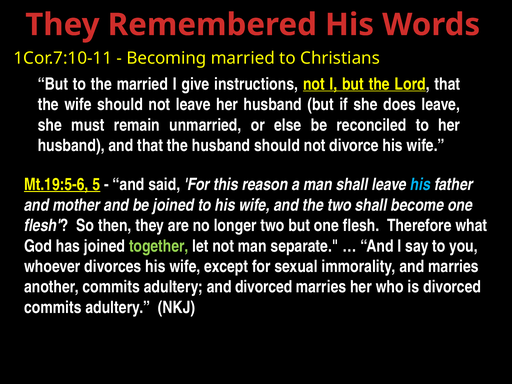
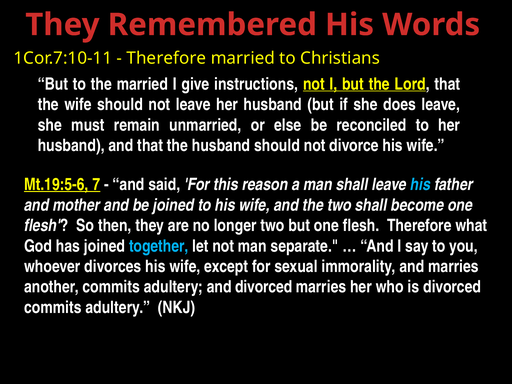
Becoming at (166, 58): Becoming -> Therefore
5: 5 -> 7
together colour: light green -> light blue
